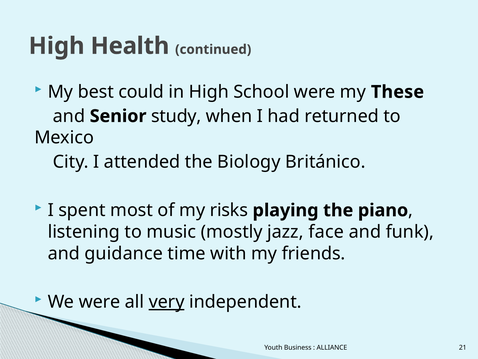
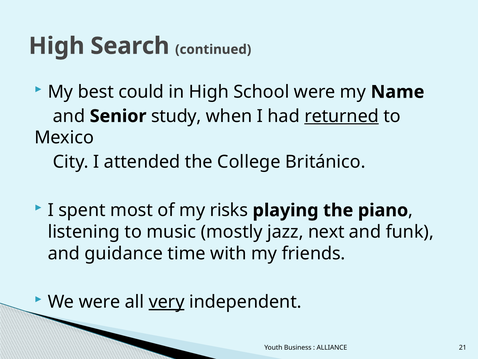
Health: Health -> Search
These: These -> Name
returned underline: none -> present
Biology: Biology -> College
face: face -> next
